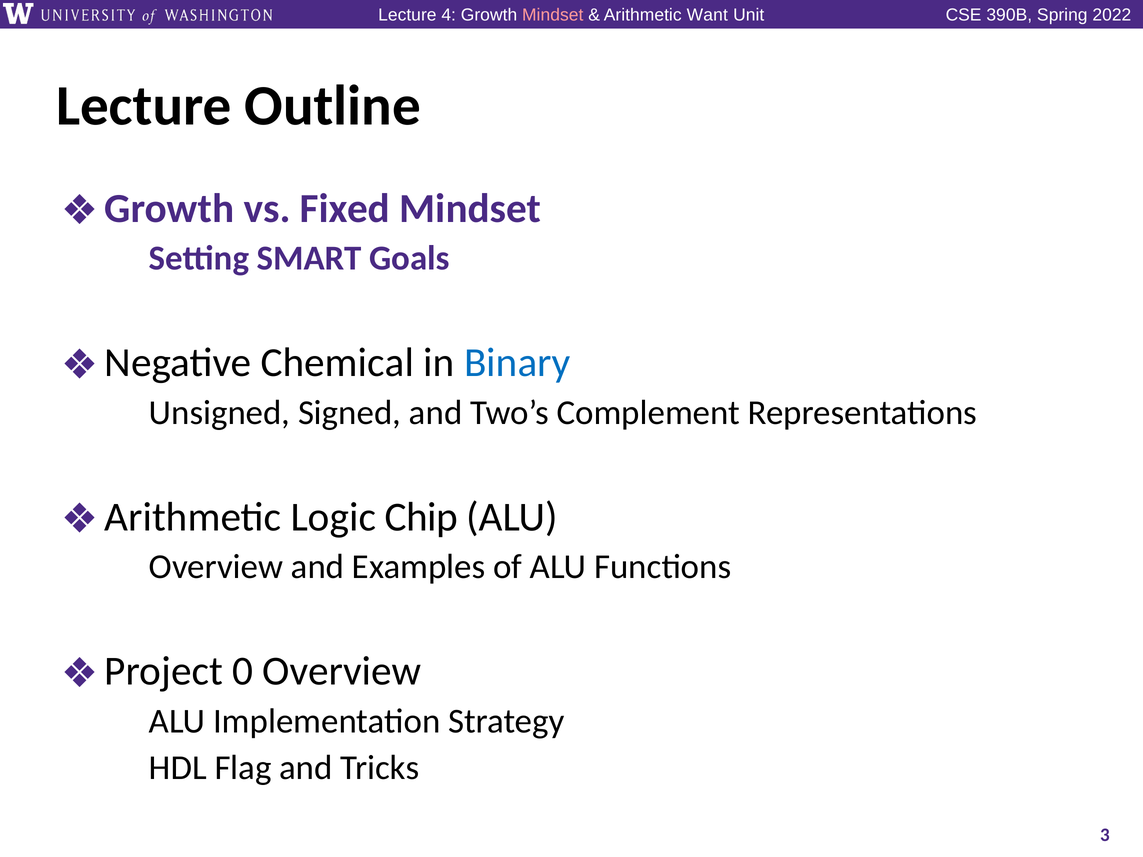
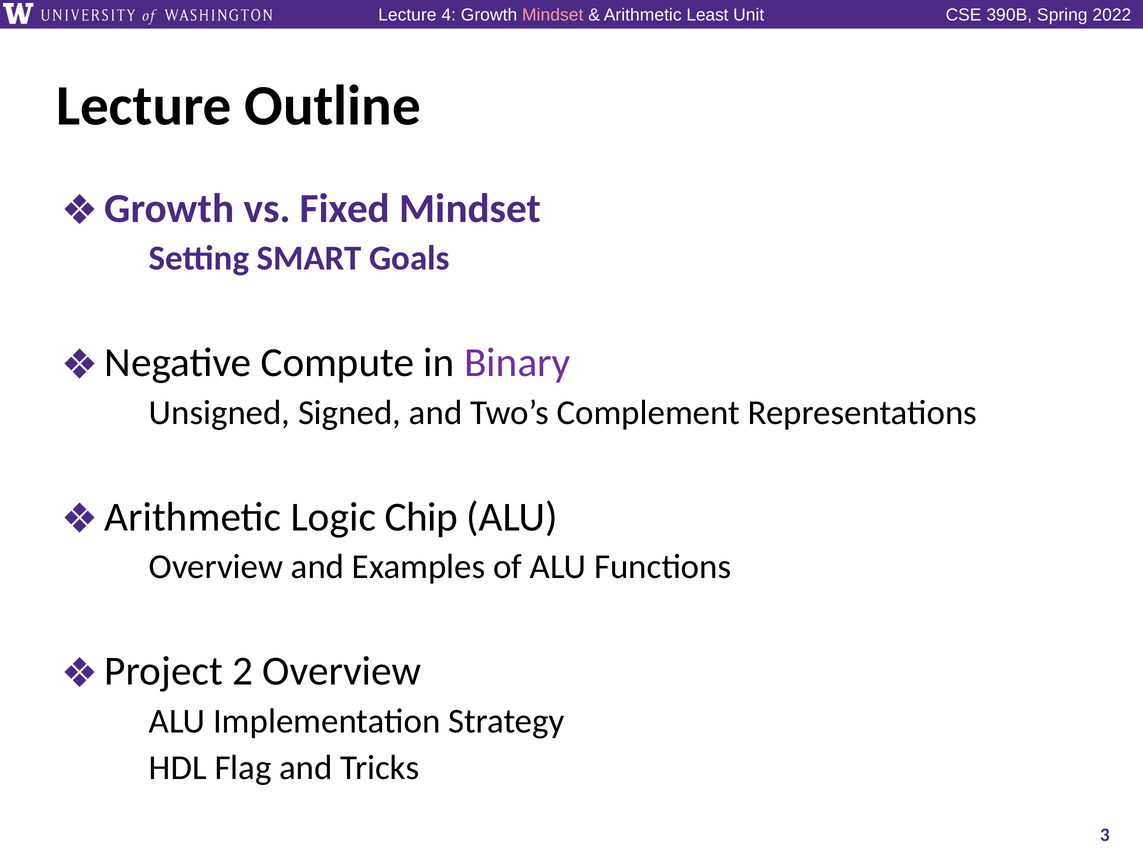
Want: Want -> Least
Chemical: Chemical -> Compute
Binary colour: blue -> purple
0: 0 -> 2
